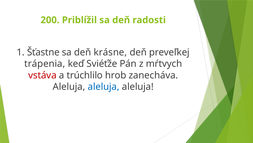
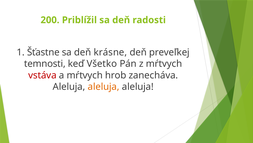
trápenia: trápenia -> temnosti
Sviéťže: Sviéťže -> Všetko
a trúchlilo: trúchlilo -> mŕtvych
aleluja at (104, 86) colour: blue -> orange
